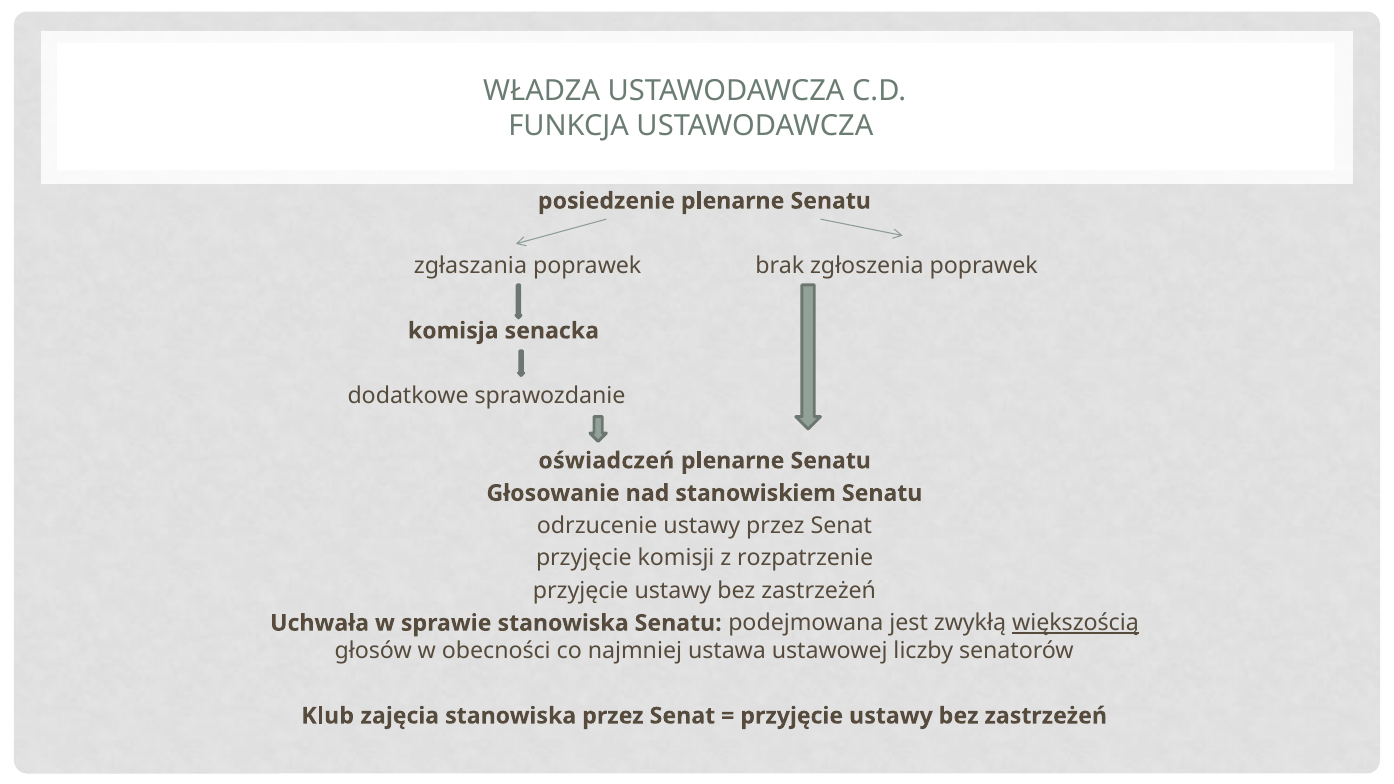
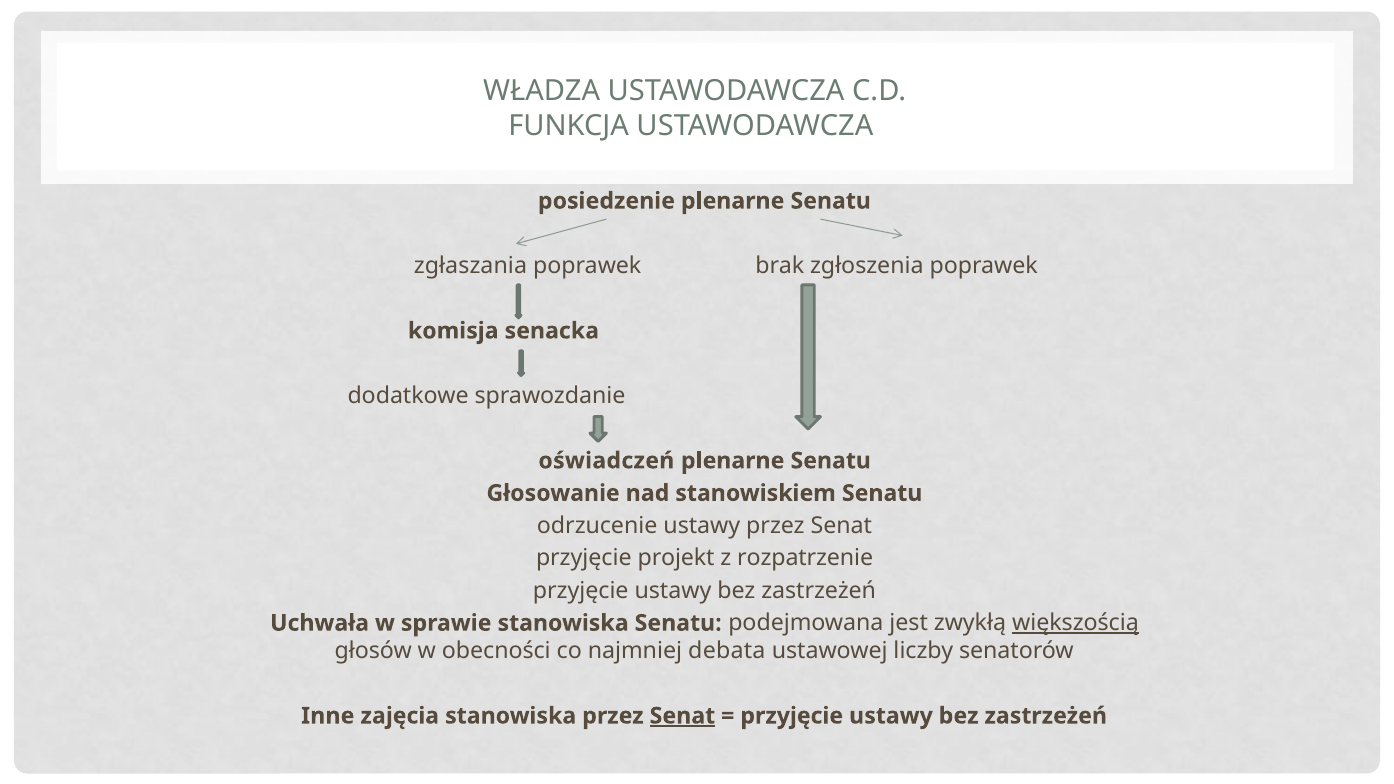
komisji: komisji -> projekt
ustawa: ustawa -> debata
Klub: Klub -> Inne
Senat at (682, 716) underline: none -> present
